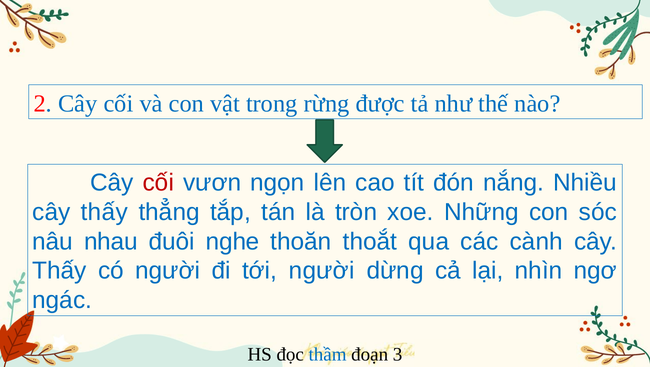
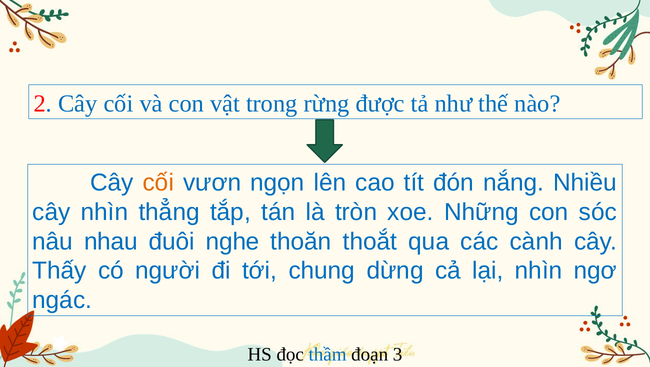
cối at (158, 183) colour: red -> orange
thấy at (104, 212): thấy -> nhìn
tới người: người -> chung
